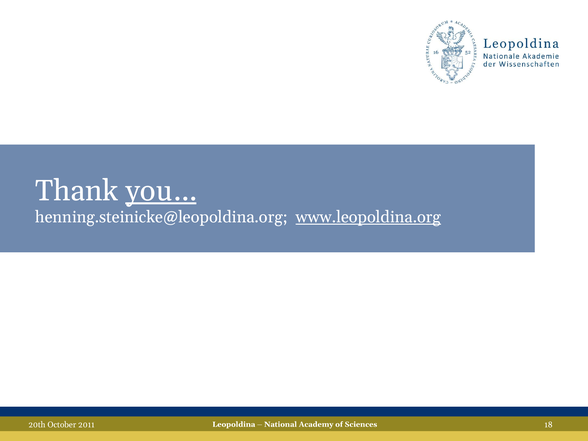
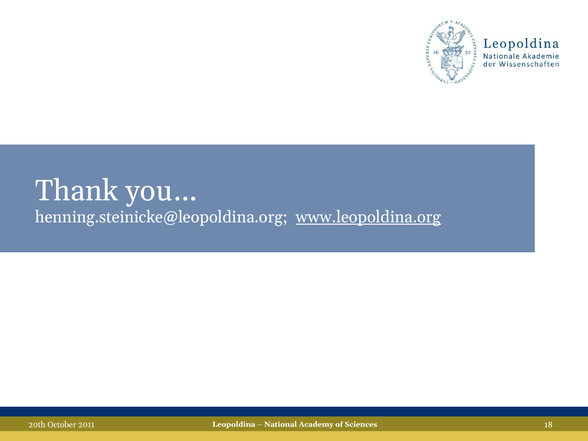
you… underline: present -> none
